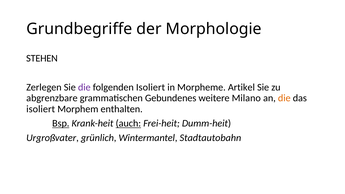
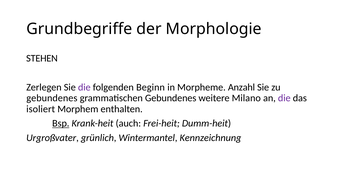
folgenden Isoliert: Isoliert -> Beginn
Artikel: Artikel -> Anzahl
abgrenzbare at (52, 98): abgrenzbare -> gebundenes
die at (284, 98) colour: orange -> purple
auch underline: present -> none
Stadtautobahn: Stadtautobahn -> Kennzeichnung
